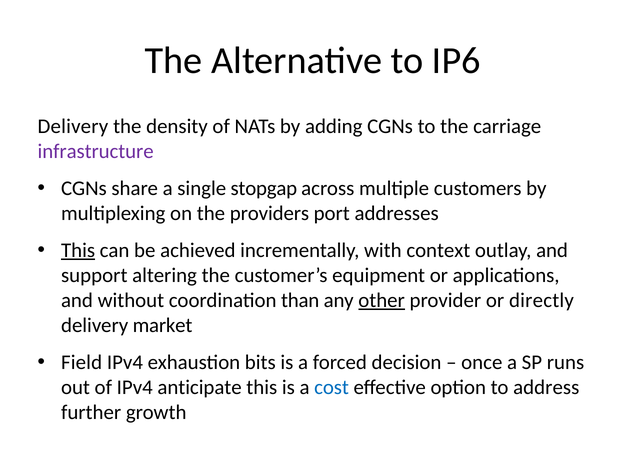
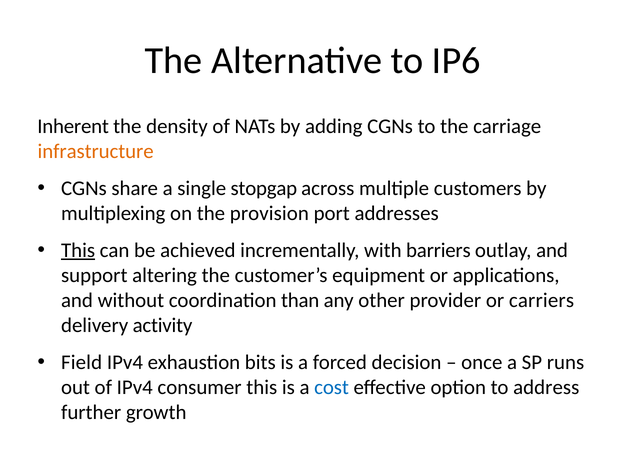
Delivery at (73, 127): Delivery -> Inherent
infrastructure colour: purple -> orange
providers: providers -> provision
context: context -> barriers
other underline: present -> none
directly: directly -> carriers
market: market -> activity
anticipate: anticipate -> consumer
